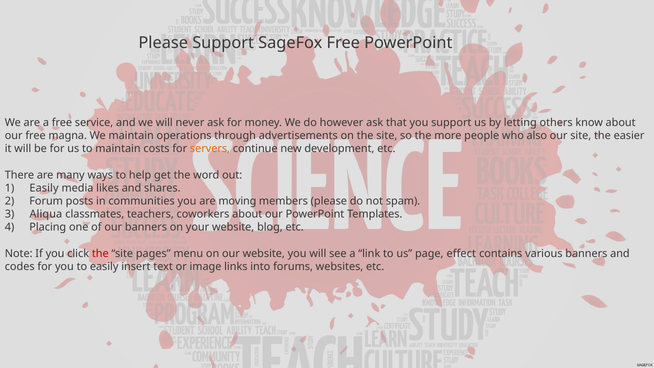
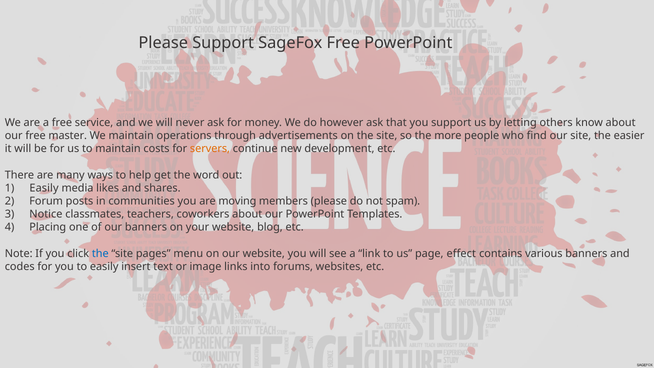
magna: magna -> master
also: also -> find
Aliqua: Aliqua -> Notice
the at (100, 253) colour: red -> blue
